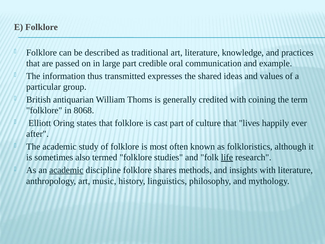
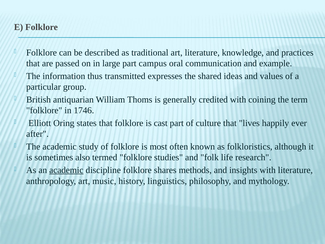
credible: credible -> campus
8068: 8068 -> 1746
life underline: present -> none
